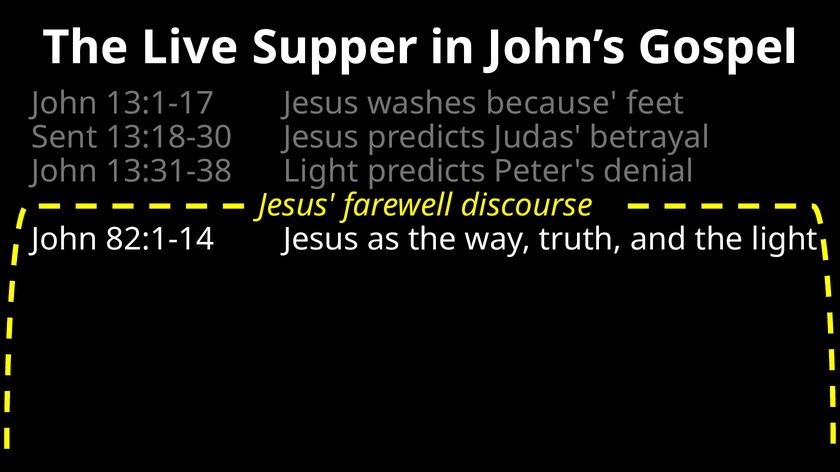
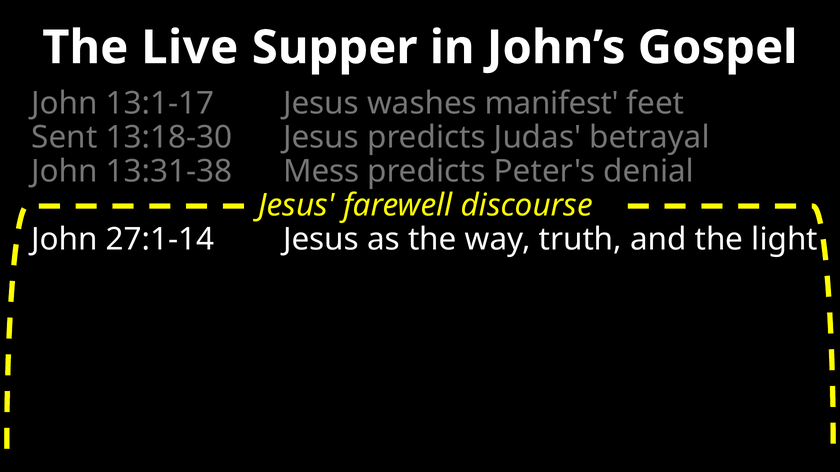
because: because -> manifest
13:31-38 Light: Light -> Mess
82:1-14: 82:1-14 -> 27:1-14
